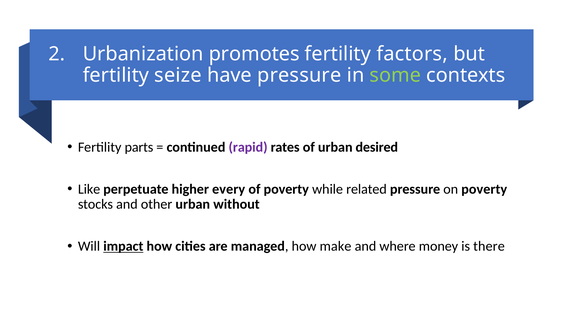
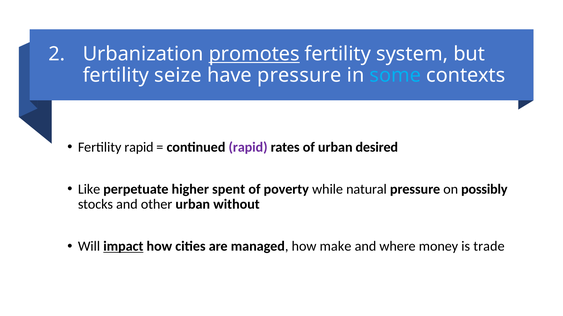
promotes underline: none -> present
factors: factors -> system
some colour: light green -> light blue
Fertility parts: parts -> rapid
every: every -> spent
related: related -> natural
on poverty: poverty -> possibly
there: there -> trade
